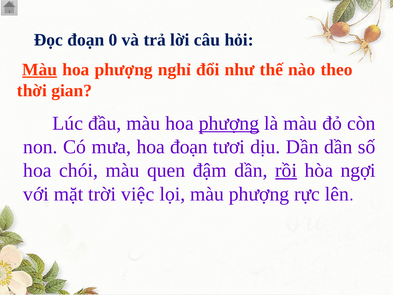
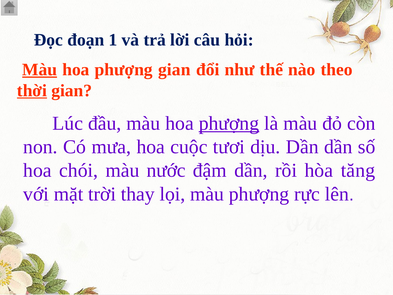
0: 0 -> 1
phượng nghỉ: nghỉ -> gian
thời underline: none -> present
hoa đoạn: đoạn -> cuộc
quen: quen -> nước
rồi underline: present -> none
ngợi: ngợi -> tăng
việc: việc -> thay
